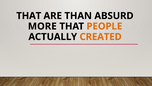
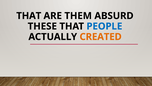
THAN: THAN -> THEM
MORE: MORE -> THESE
PEOPLE colour: orange -> blue
